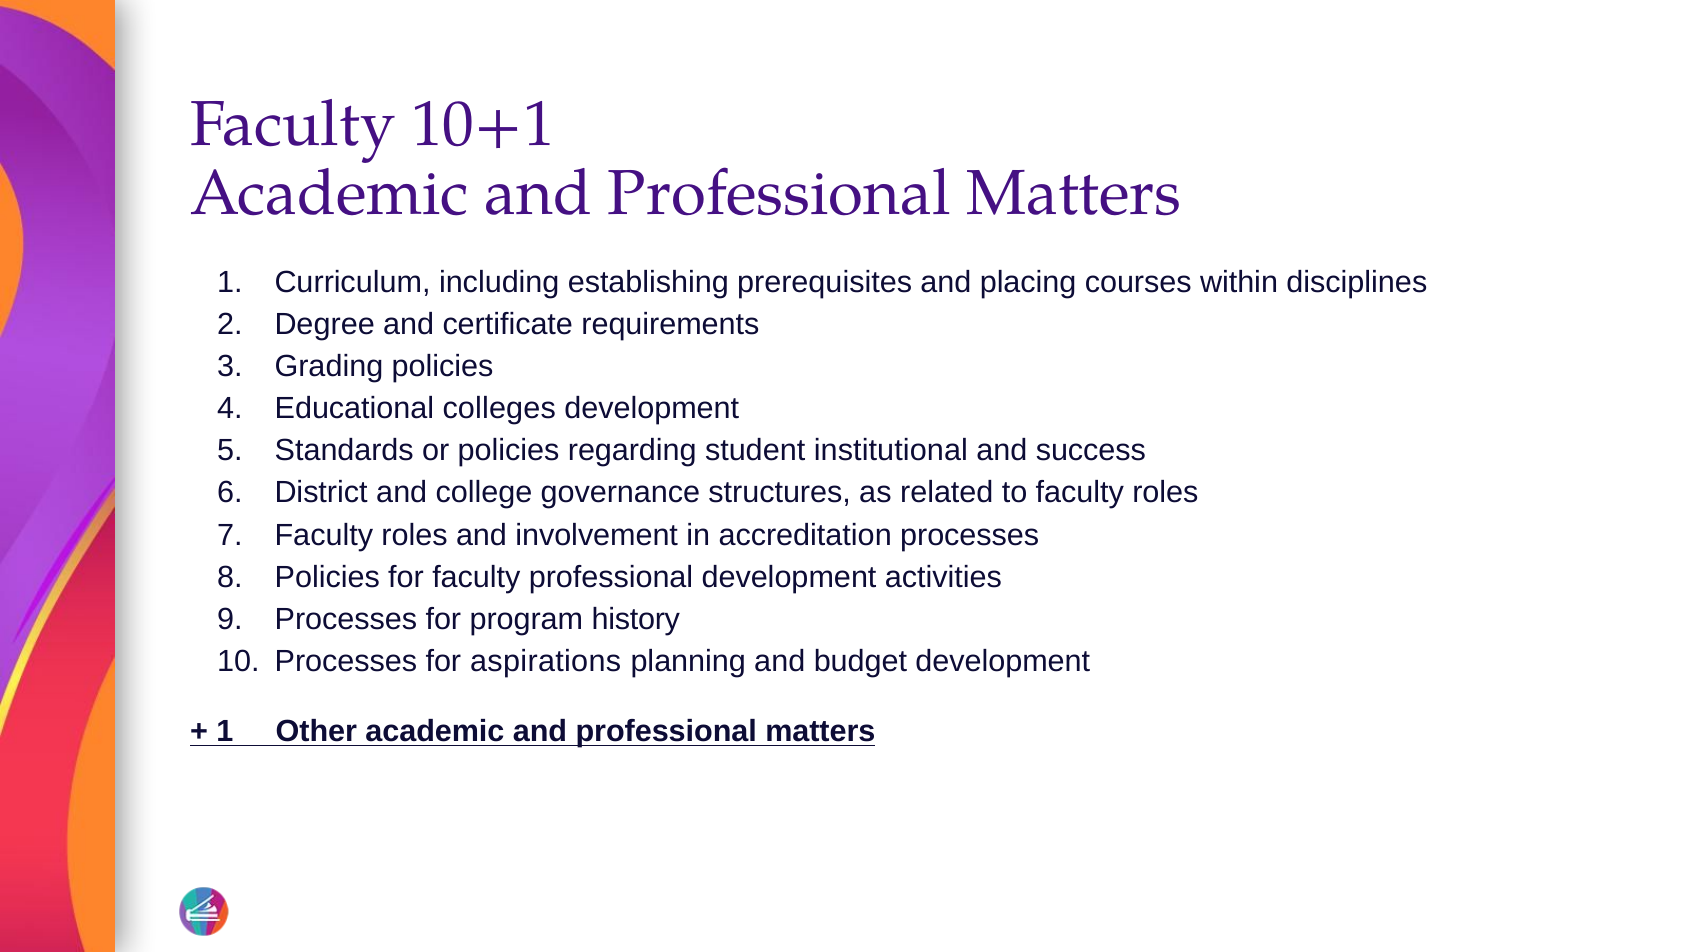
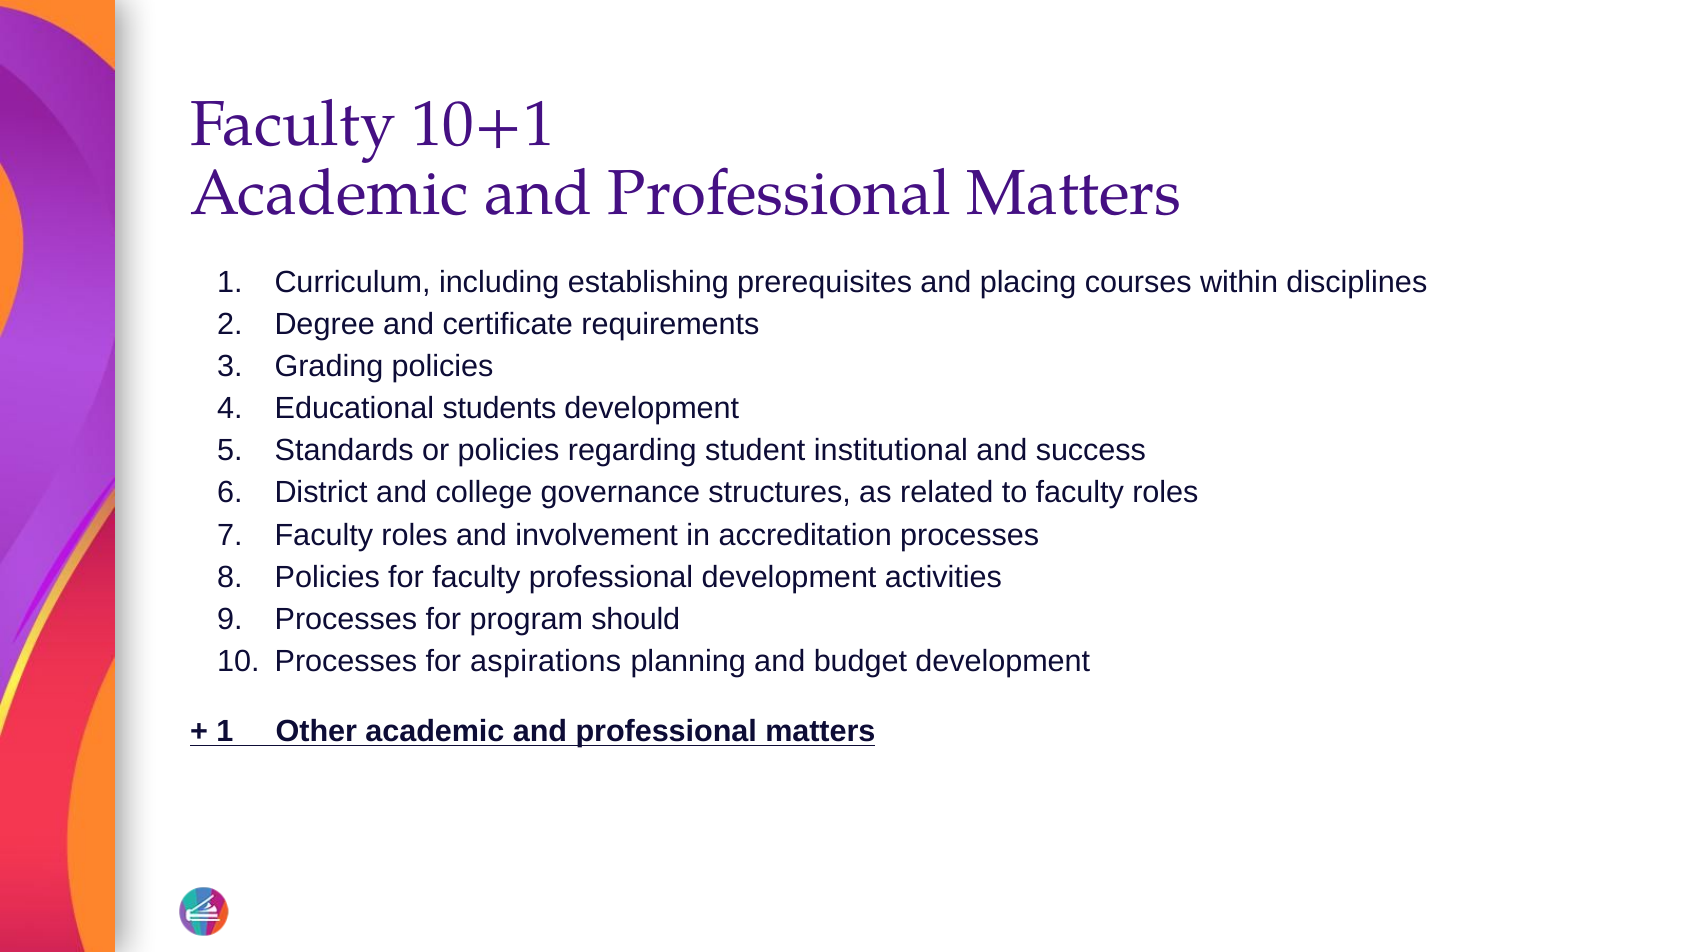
colleges: colleges -> students
history: history -> should
